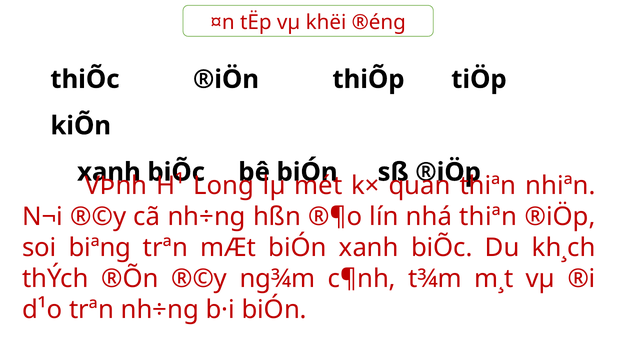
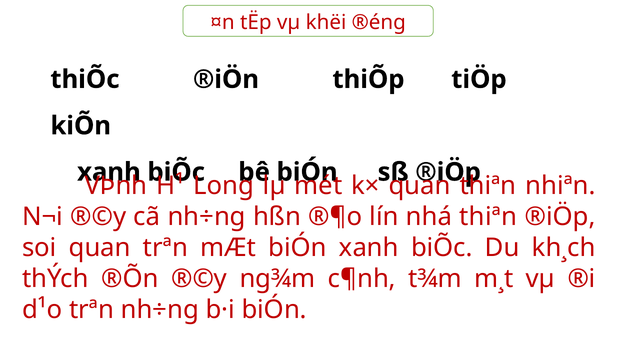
soi biªng: biªng -> quan
